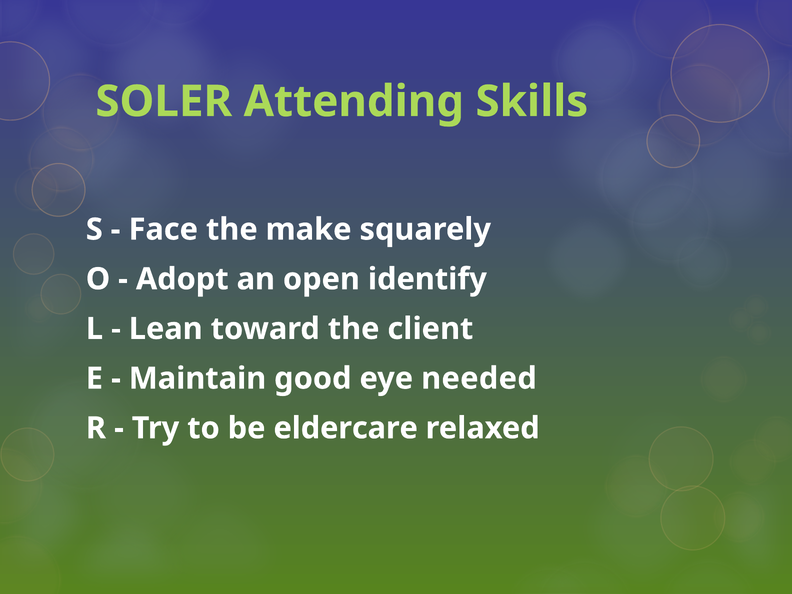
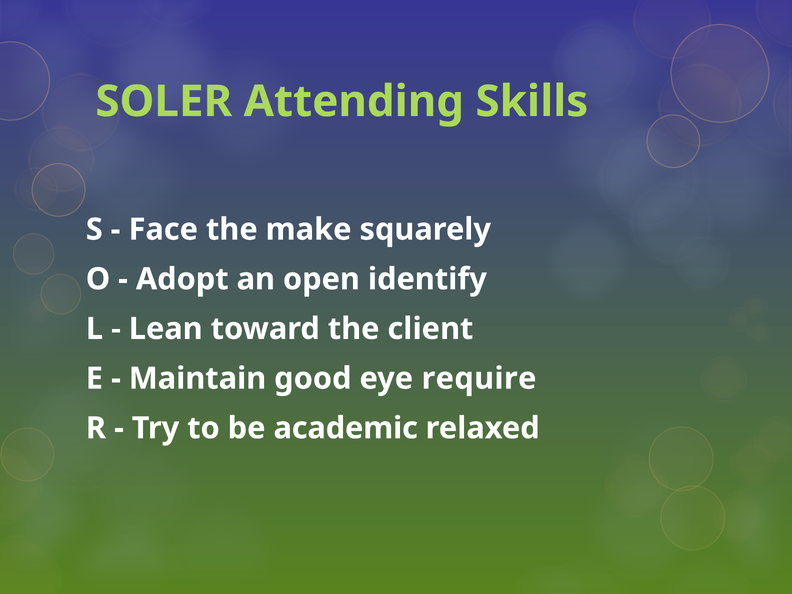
needed: needed -> require
eldercare: eldercare -> academic
